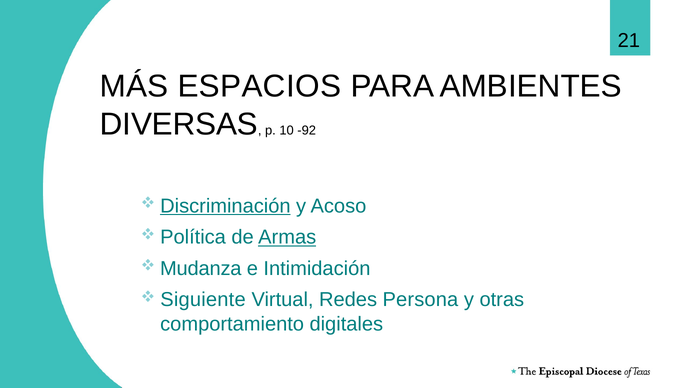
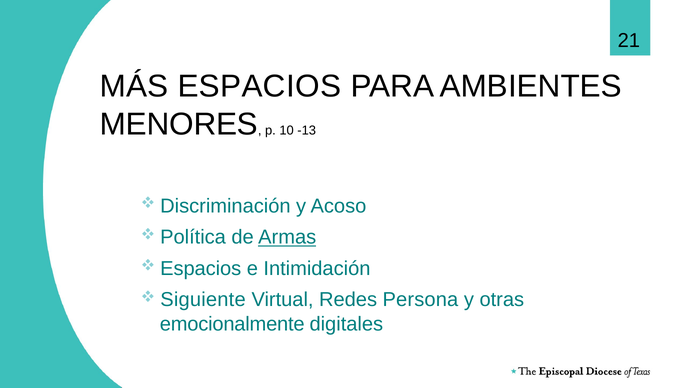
DIVERSAS: DIVERSAS -> MENORES
-92: -92 -> -13
Discriminación underline: present -> none
Mudanza at (201, 268): Mudanza -> Espacios
comportamiento: comportamiento -> emocionalmente
